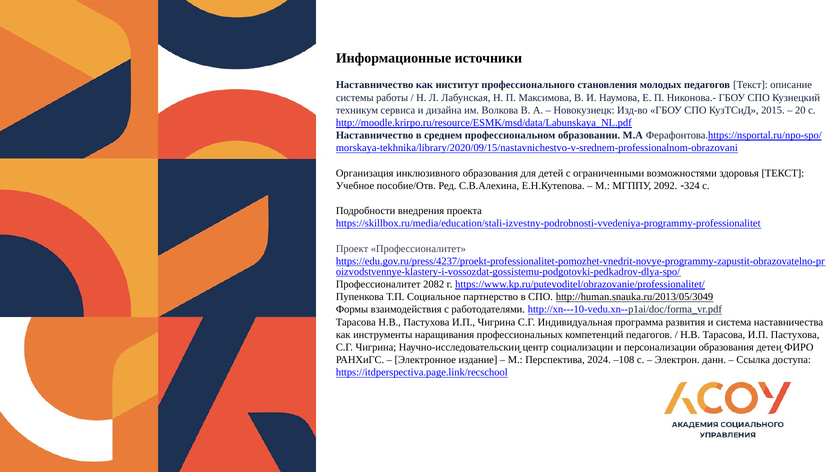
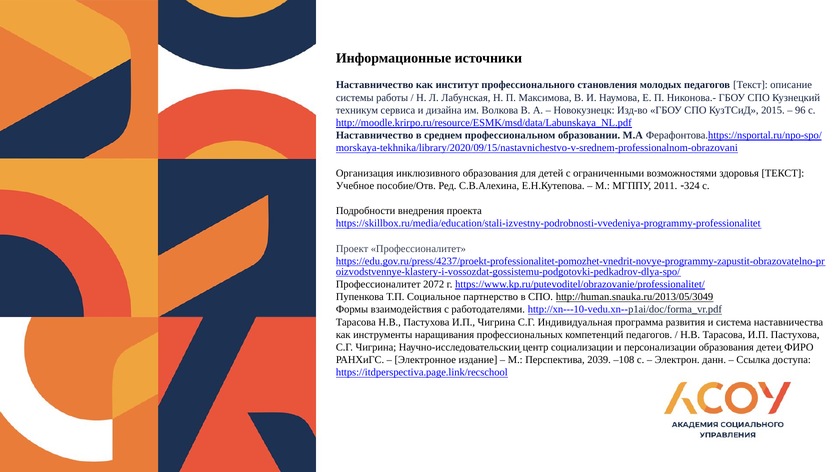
20: 20 -> 96
2092: 2092 -> 2011
2082: 2082 -> 2072
2024: 2024 -> 2039
